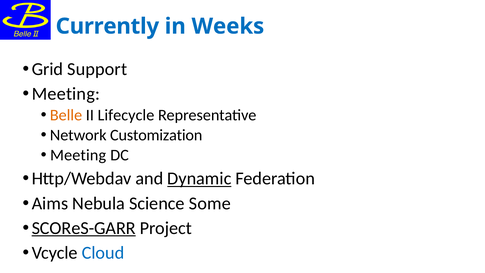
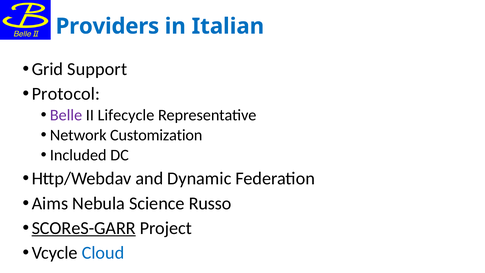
Currently: Currently -> Providers
Weeks: Weeks -> Italian
Meeting at (66, 94): Meeting -> Protocol
Belle colour: orange -> purple
Meeting at (78, 155): Meeting -> Included
Dynamic underline: present -> none
Some: Some -> Russo
